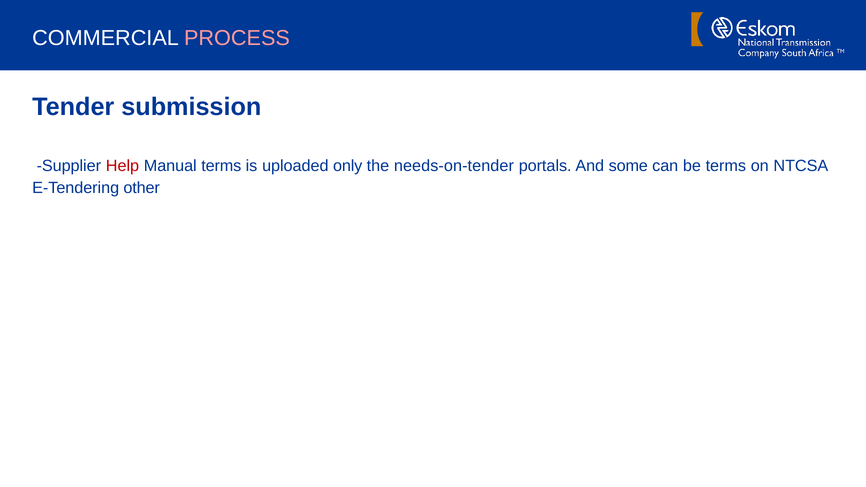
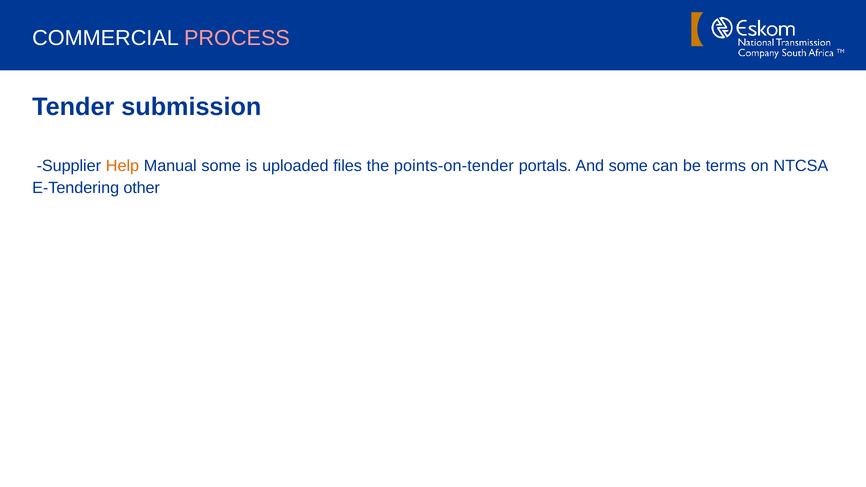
Help colour: red -> orange
Manual terms: terms -> some
only: only -> files
needs-on-tender: needs-on-tender -> points-on-tender
